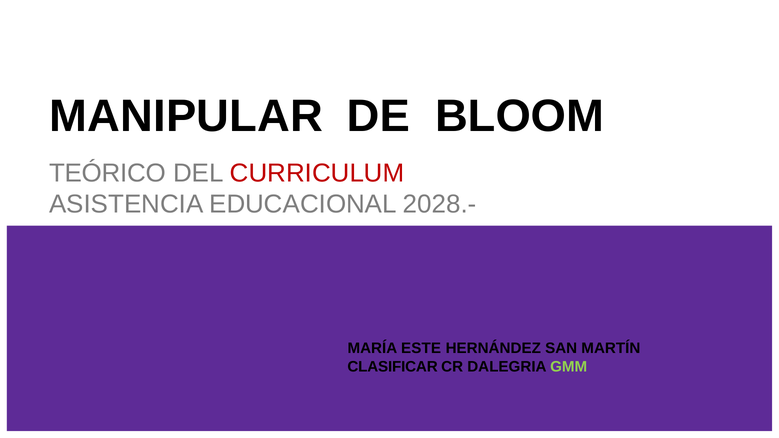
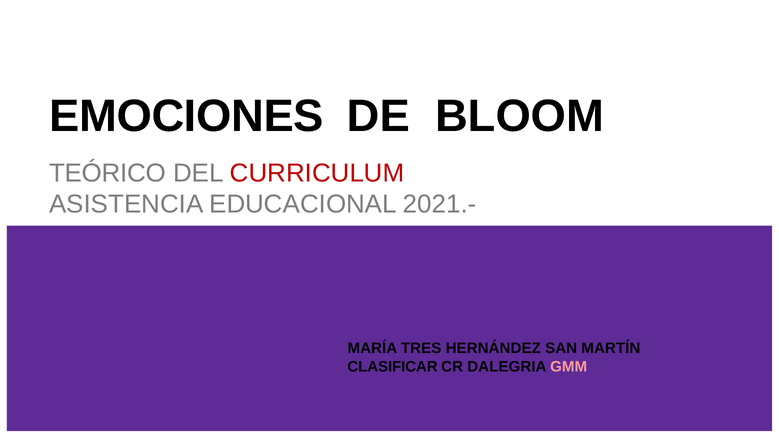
MANIPULAR: MANIPULAR -> EMOCIONES
2028.-: 2028.- -> 2021.-
ESTE: ESTE -> TRES
GMM colour: light green -> pink
